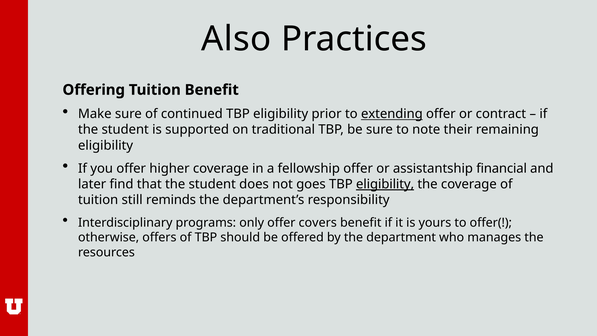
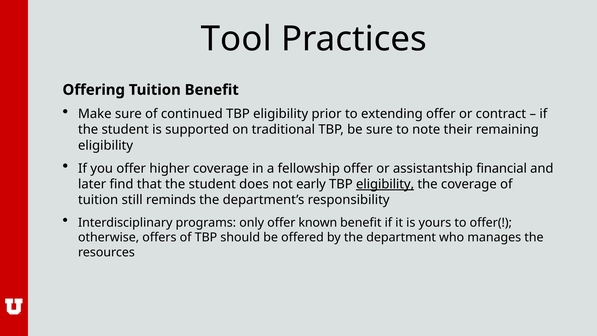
Also: Also -> Tool
extending underline: present -> none
goes: goes -> early
covers: covers -> known
